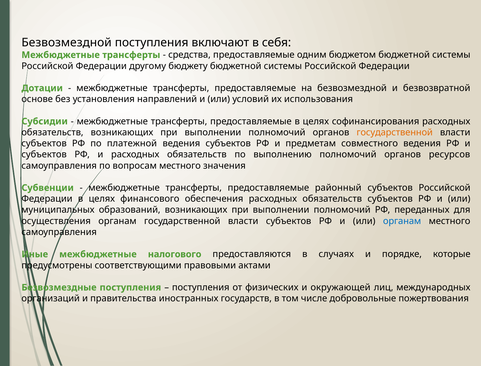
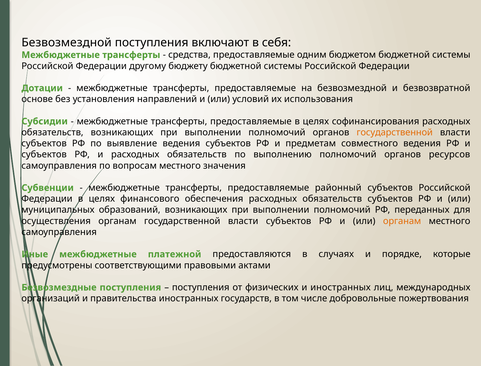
платежной: платежной -> выявление
органам at (402, 221) colour: blue -> orange
налогового: налогового -> платежной
и окружающей: окружающей -> иностранных
